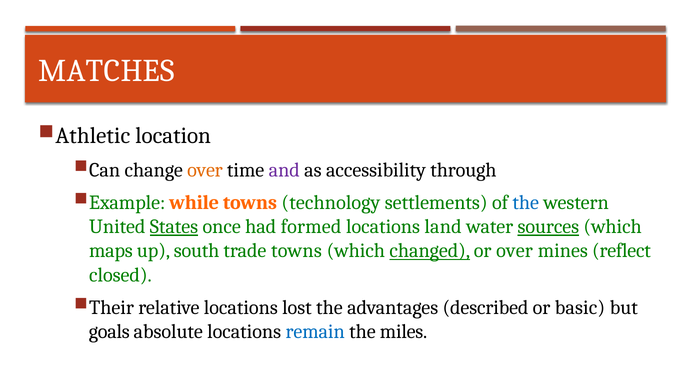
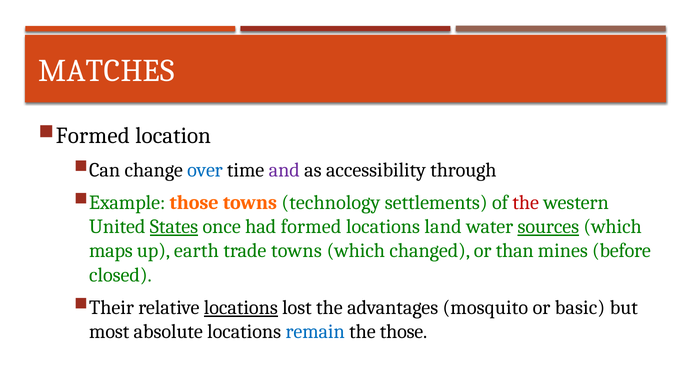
Athletic at (93, 136): Athletic -> Formed
over at (205, 170) colour: orange -> blue
while at (194, 202): while -> those
the at (526, 202) colour: blue -> red
south: south -> earth
changed underline: present -> none
or over: over -> than
reflect: reflect -> before
locations at (241, 307) underline: none -> present
described: described -> mosquito
goals: goals -> most
the miles: miles -> those
